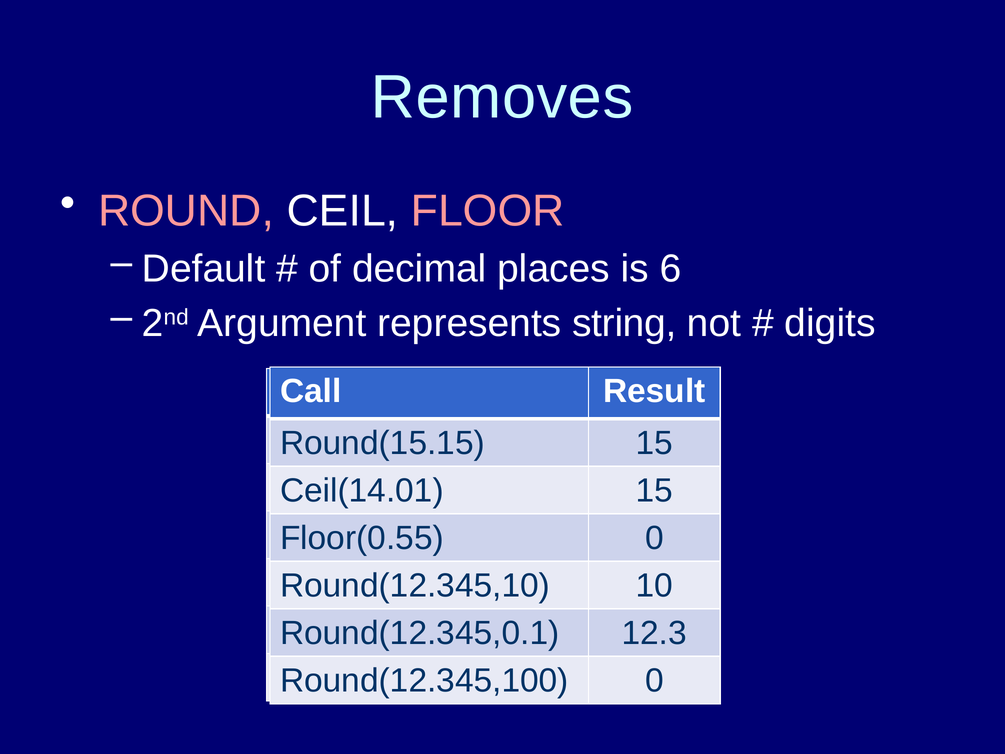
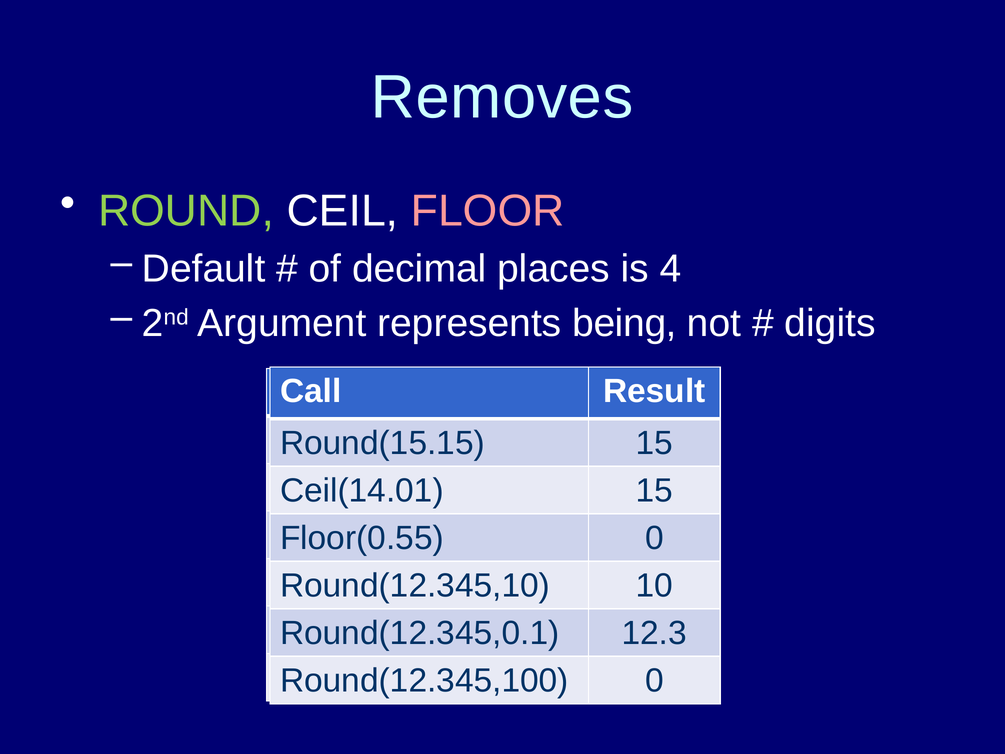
ROUND colour: pink -> light green
6: 6 -> 4
string: string -> being
